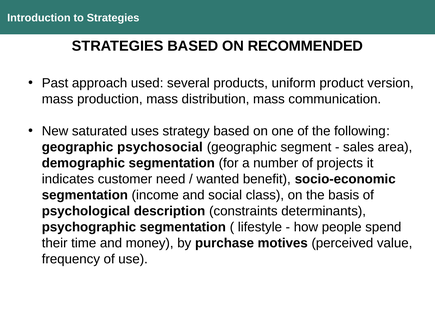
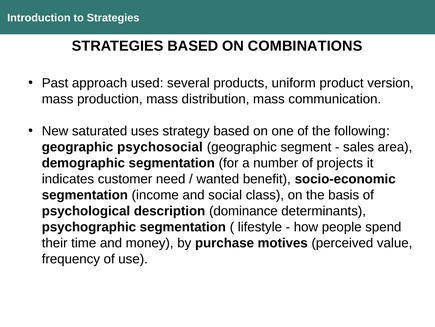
RECOMMENDED: RECOMMENDED -> COMBINATIONS
constraints: constraints -> dominance
